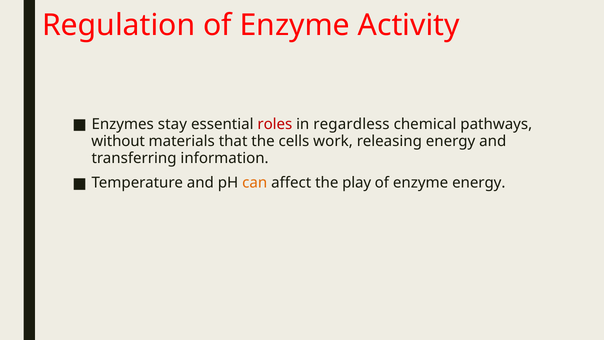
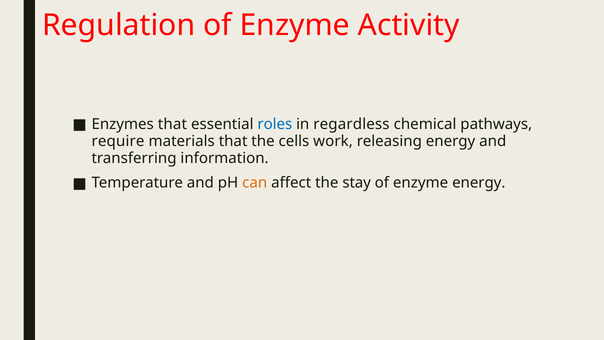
Enzymes stay: stay -> that
roles colour: red -> blue
without: without -> require
play: play -> stay
